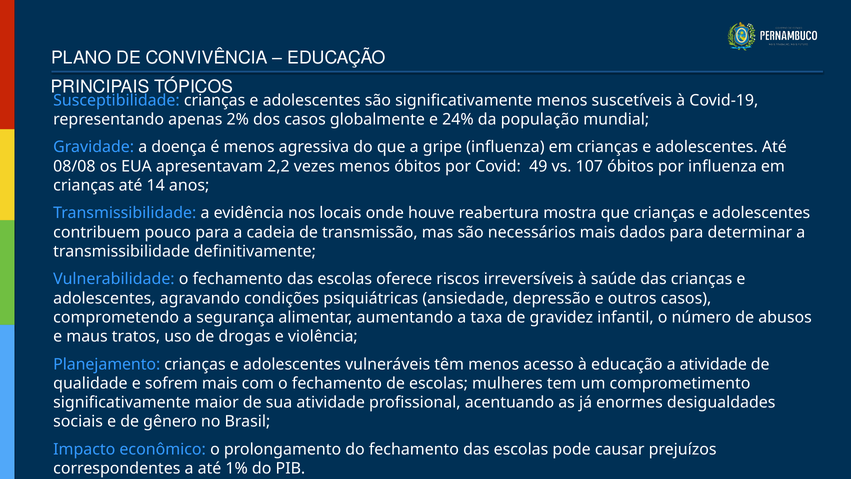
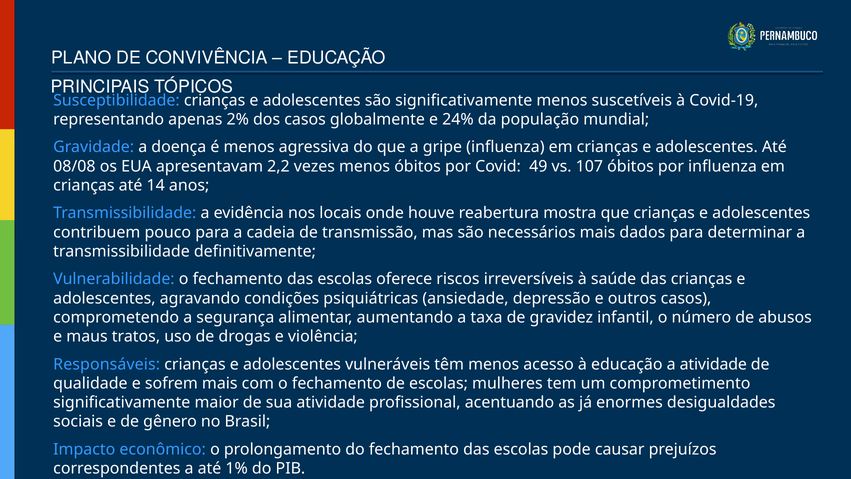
Planejamento: Planejamento -> Responsáveis
